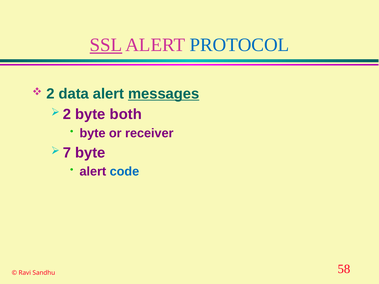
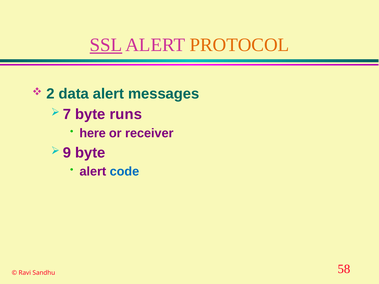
PROTOCOL colour: blue -> orange
messages underline: present -> none
2 at (67, 114): 2 -> 7
both: both -> runs
byte at (93, 133): byte -> here
7: 7 -> 9
